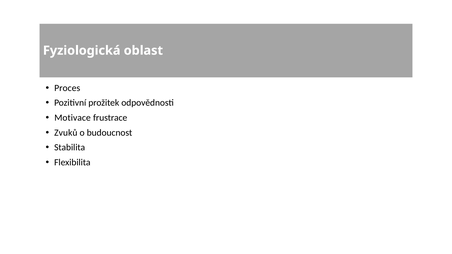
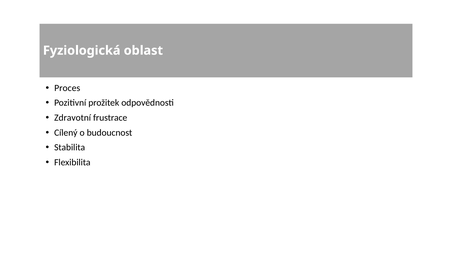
Motivace: Motivace -> Zdravotní
Zvuků: Zvuků -> Cílený
